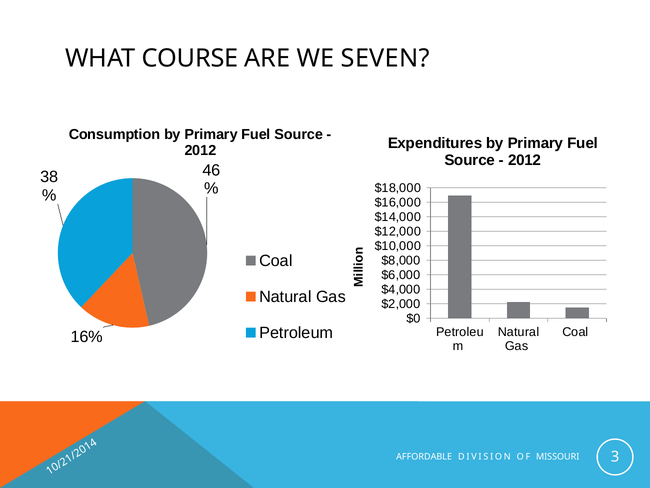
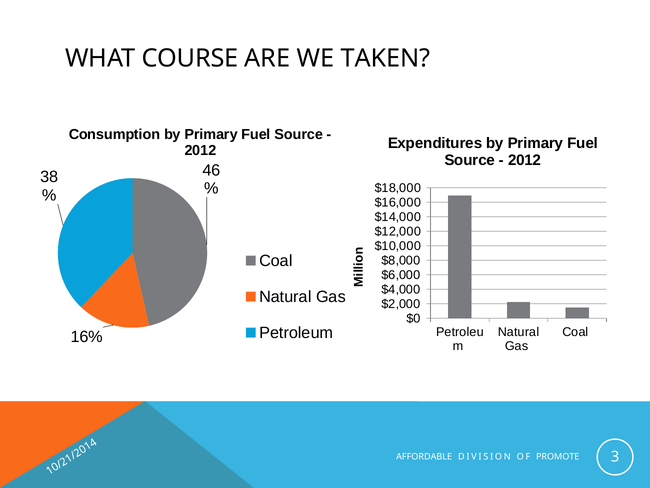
SEVEN: SEVEN -> TAKEN
MISSOURI: MISSOURI -> PROMOTE
